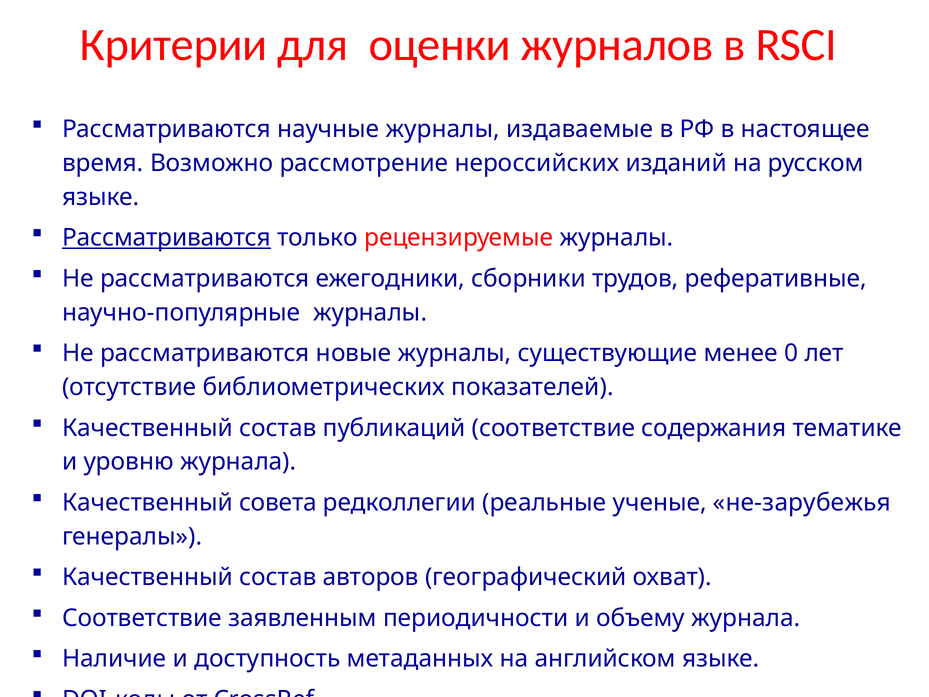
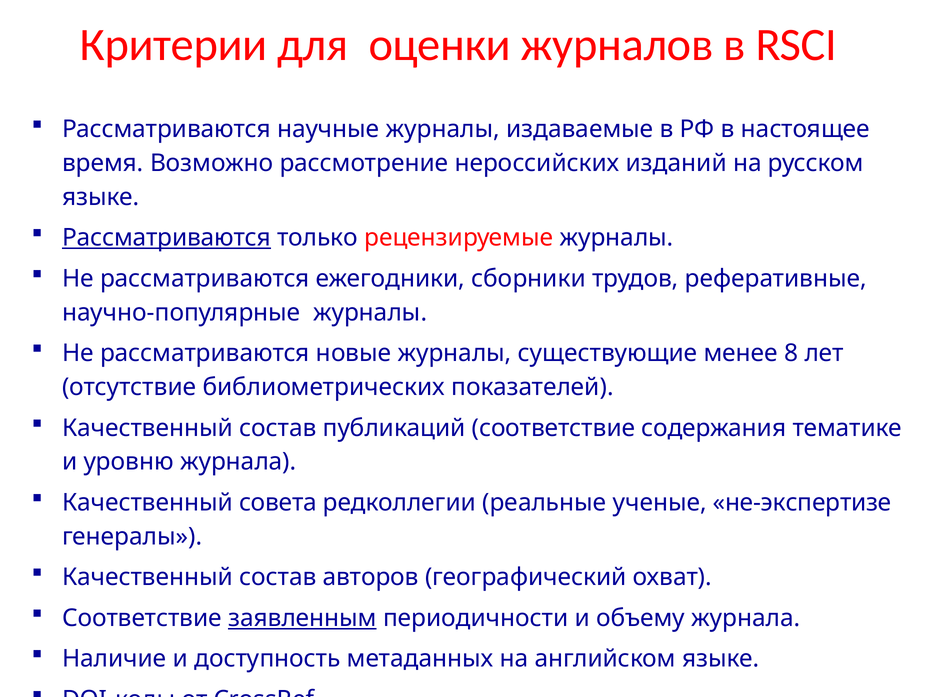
0: 0 -> 8
не-зарубежья: не-зарубежья -> не-экспертизе
заявленным underline: none -> present
